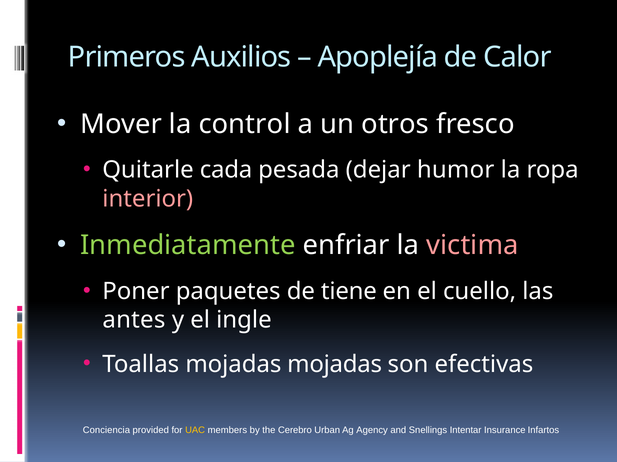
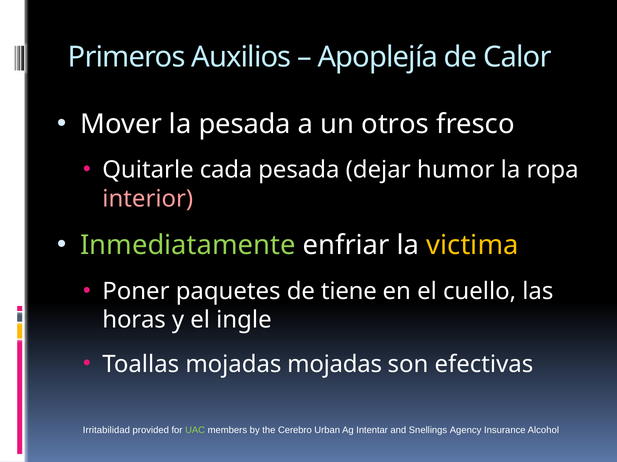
la control: control -> pesada
victima colour: pink -> yellow
antes: antes -> horas
Conciencia: Conciencia -> Irritabilidad
UAC colour: yellow -> light green
Agency: Agency -> Intentar
Intentar: Intentar -> Agency
Infartos: Infartos -> Alcohol
